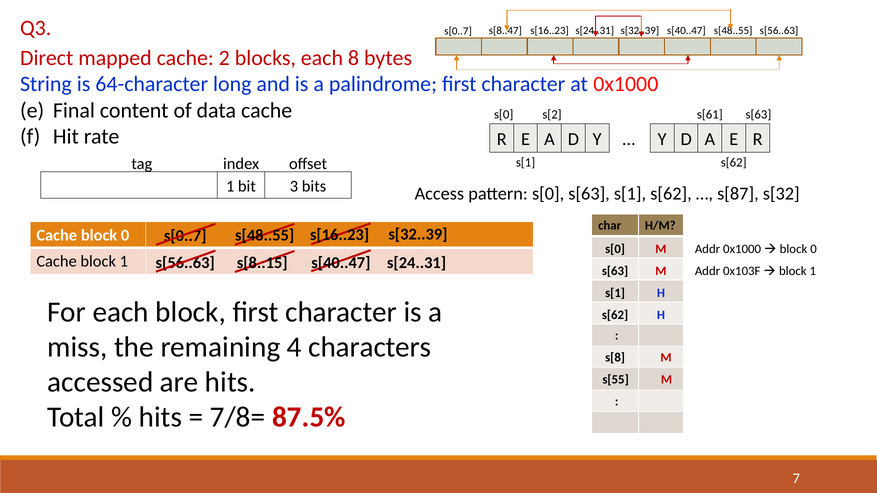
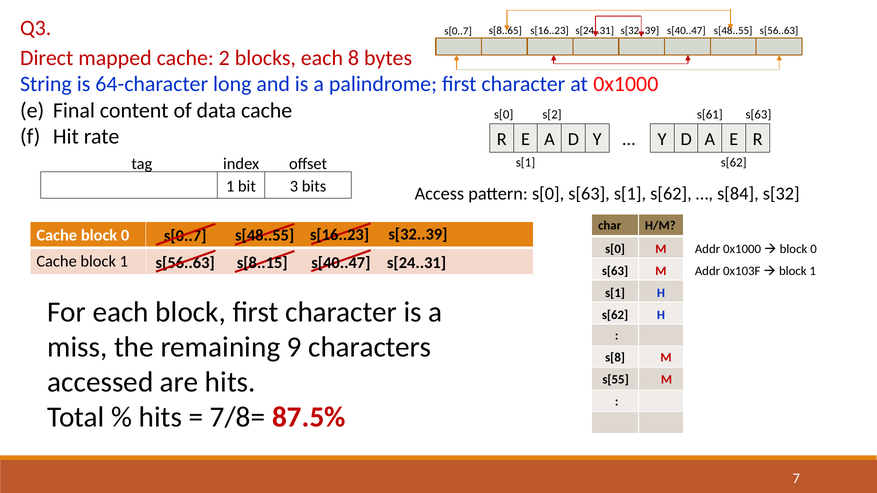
s[8..47: s[8..47 -> s[8..65
s[87: s[87 -> s[84
4: 4 -> 9
